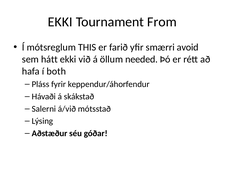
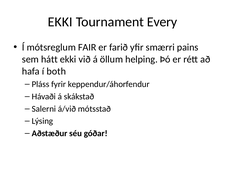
From: From -> Every
THIS: THIS -> FAIR
avoid: avoid -> pains
needed: needed -> helping
